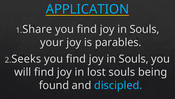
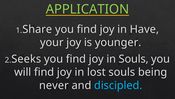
APPLICATION colour: light blue -> light green
Souls at (144, 29): Souls -> Have
parables: parables -> younger
found: found -> never
